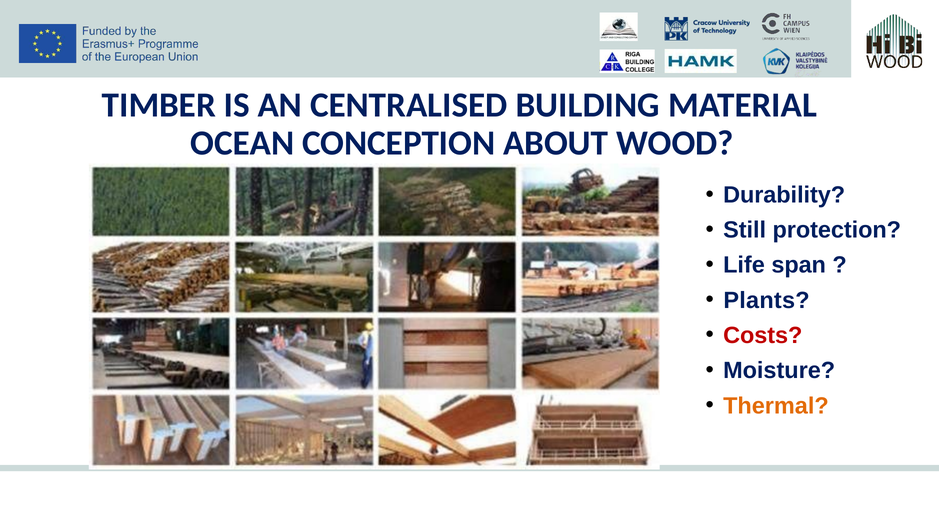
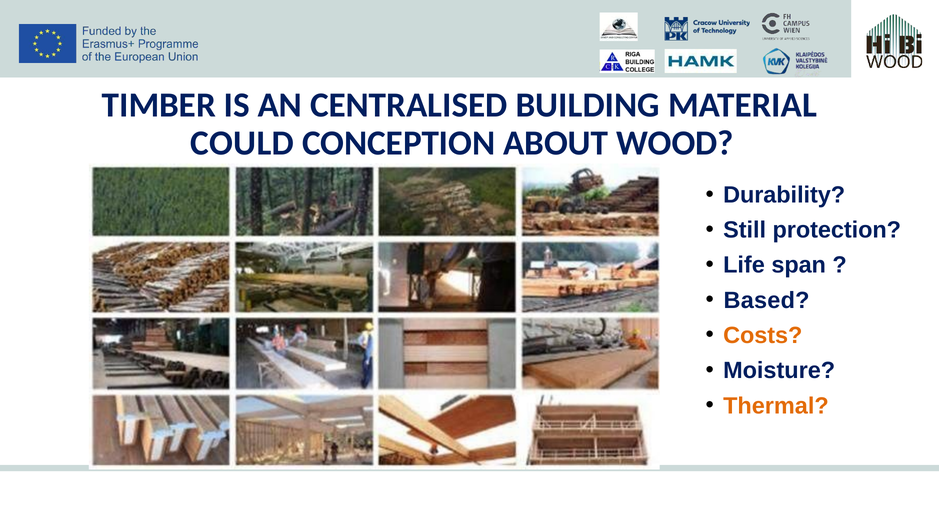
OCEAN: OCEAN -> COULD
Plants: Plants -> Based
Costs colour: red -> orange
